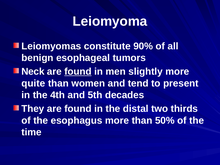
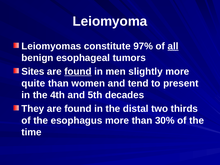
90%: 90% -> 97%
all underline: none -> present
Neck: Neck -> Sites
50%: 50% -> 30%
